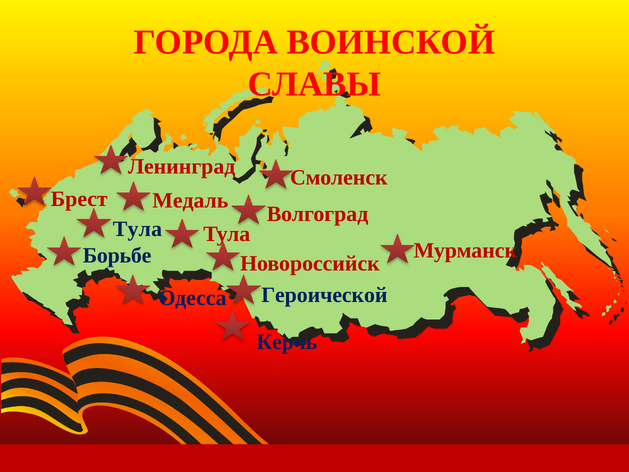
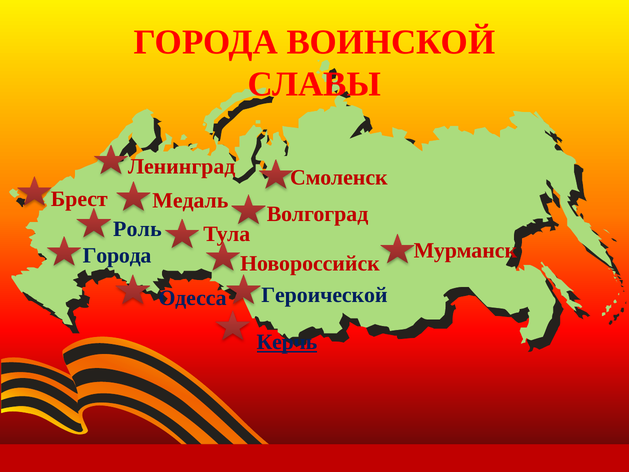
Тула at (137, 229): Тула -> Роль
Борьбе at (117, 255): Борьбе -> Города
Керчь underline: none -> present
